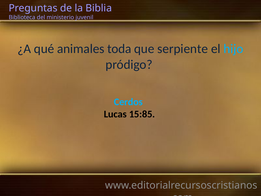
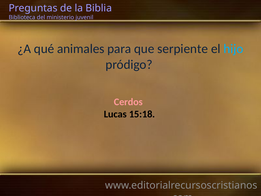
toda: toda -> para
Cerdos colour: light blue -> pink
15:85: 15:85 -> 15:18
